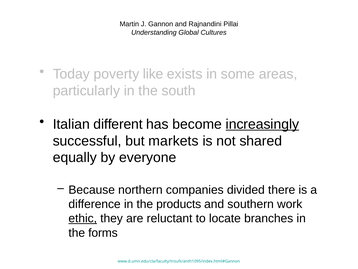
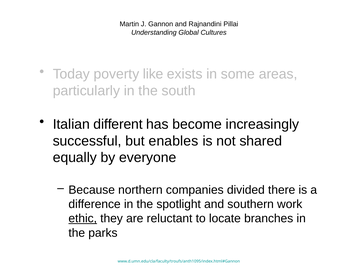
increasingly underline: present -> none
markets: markets -> enables
products: products -> spotlight
forms: forms -> parks
